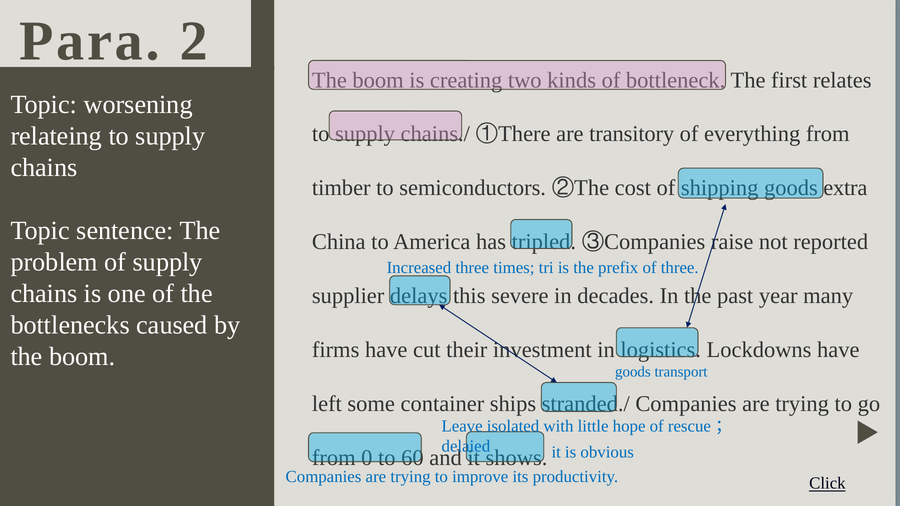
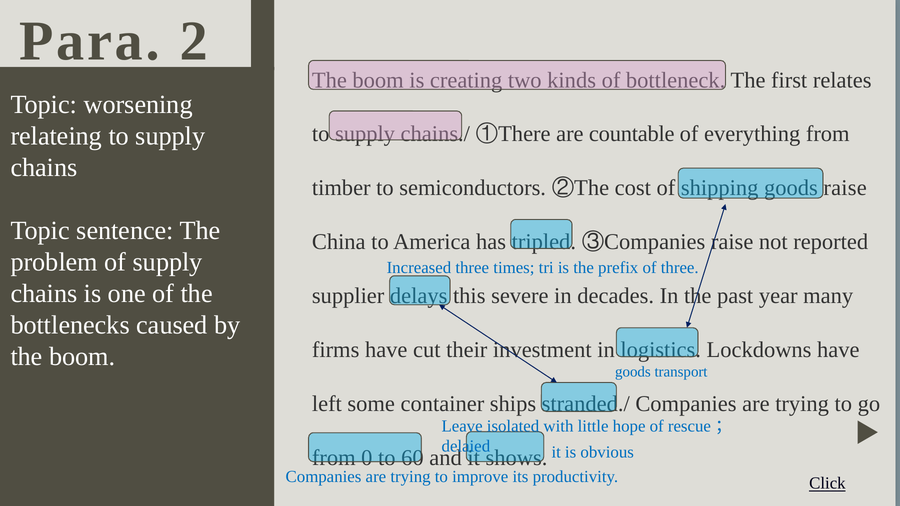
transitory: transitory -> countable
extra at (845, 188): extra -> raise
